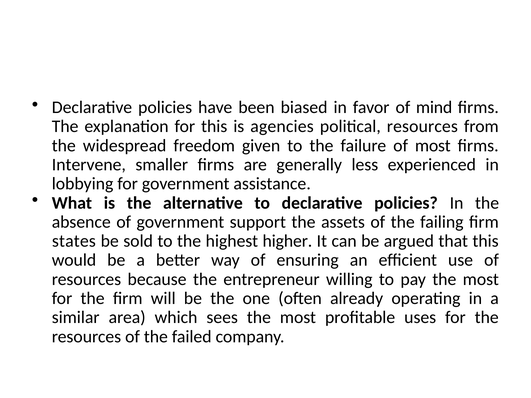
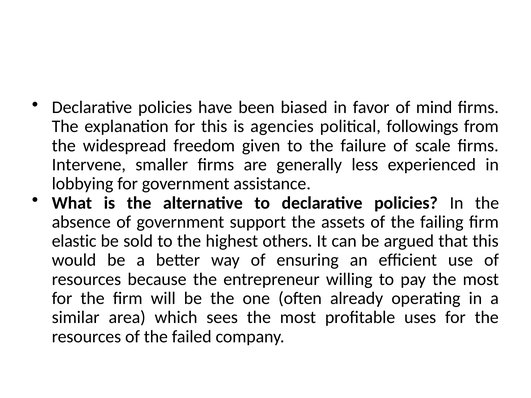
political resources: resources -> followings
of most: most -> scale
states: states -> elastic
higher: higher -> others
